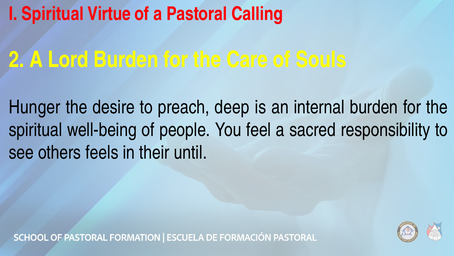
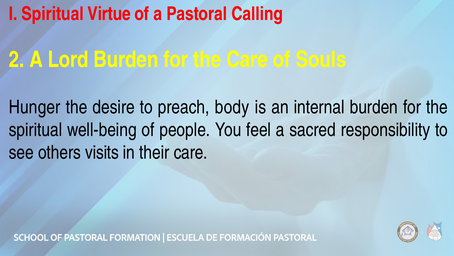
deep: deep -> body
feels: feels -> visits
their until: until -> care
